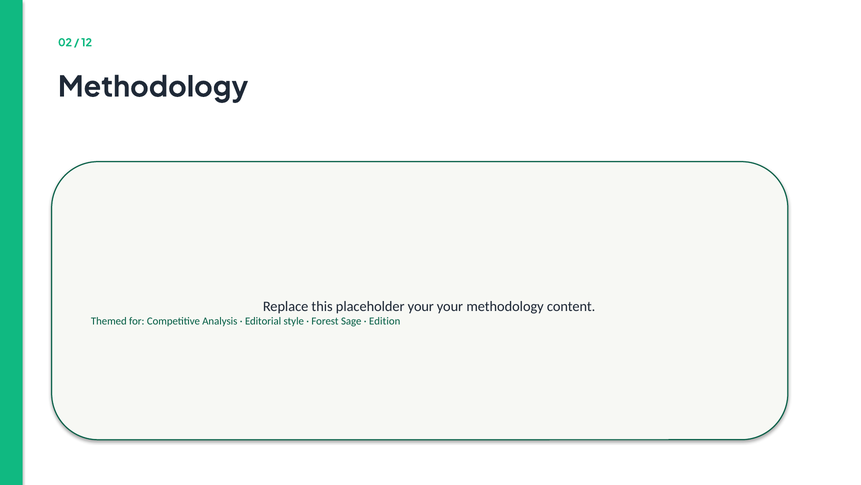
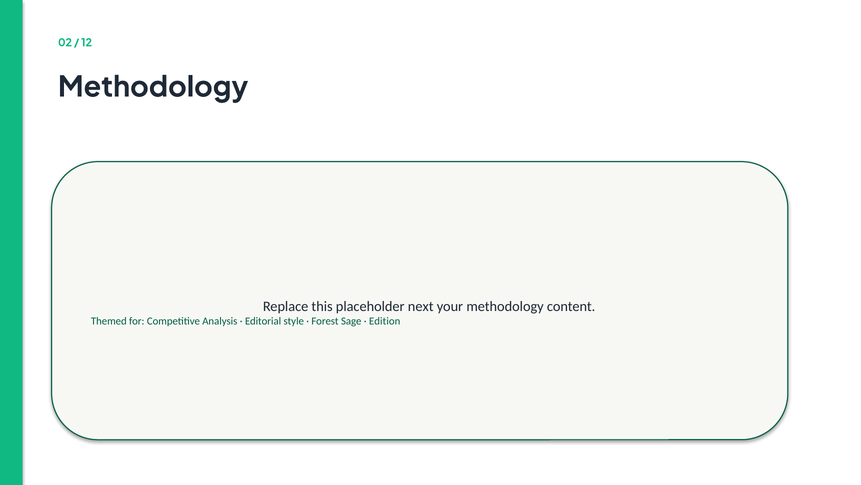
placeholder your: your -> next
